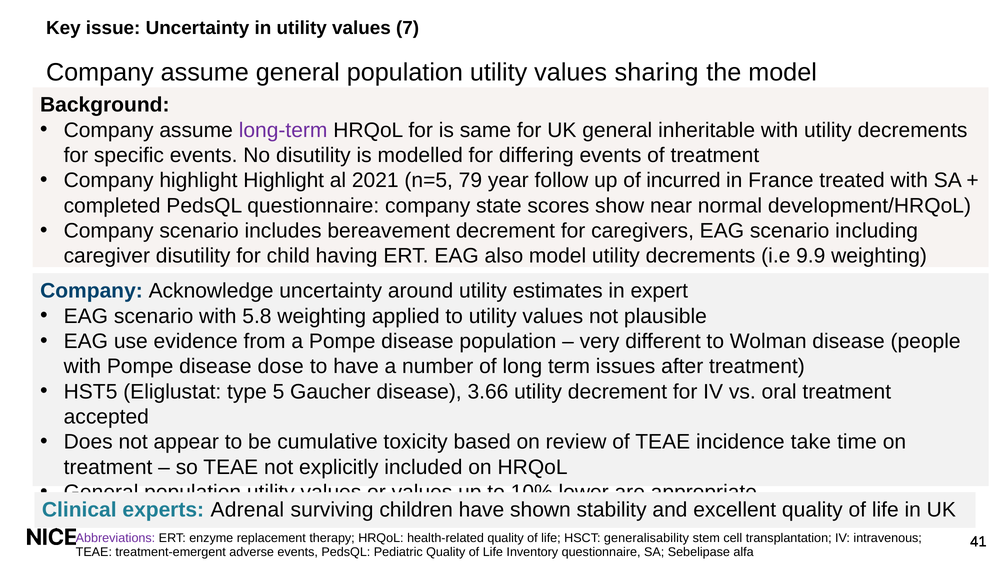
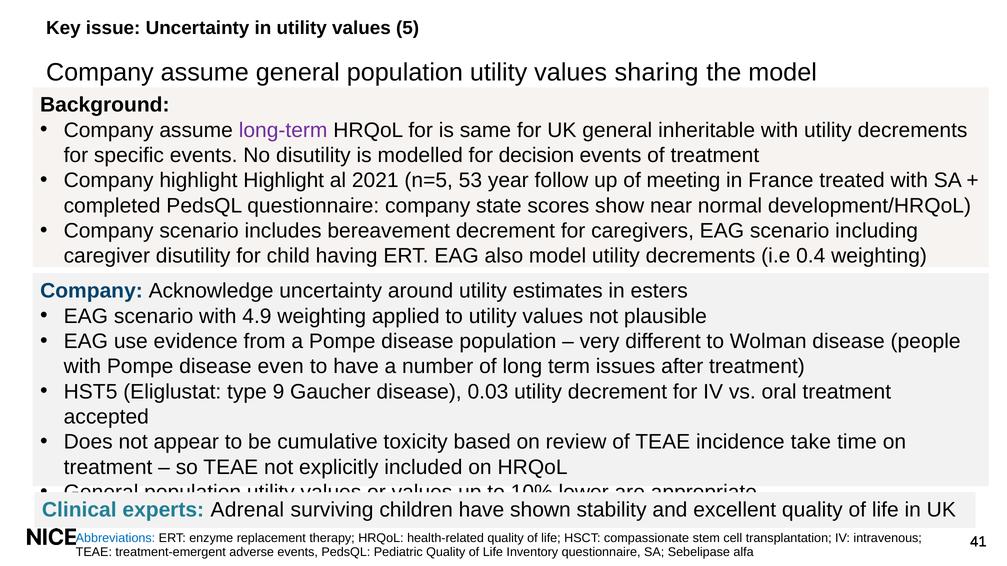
7: 7 -> 5
differing: differing -> decision
79: 79 -> 53
incurred: incurred -> meeting
9.9: 9.9 -> 0.4
expert: expert -> esters
5.8: 5.8 -> 4.9
dose: dose -> even
5: 5 -> 9
3.66: 3.66 -> 0.03
Abbreviations colour: purple -> blue
generalisability: generalisability -> compassionate
